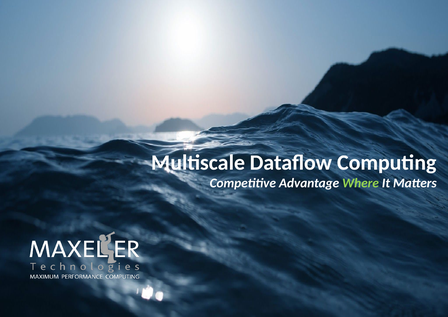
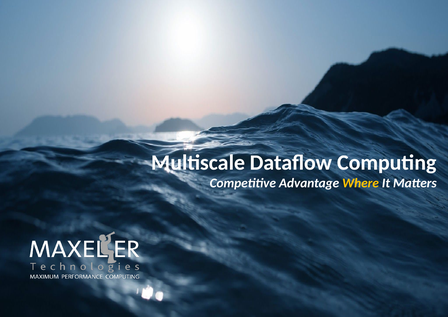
Where colour: light green -> yellow
